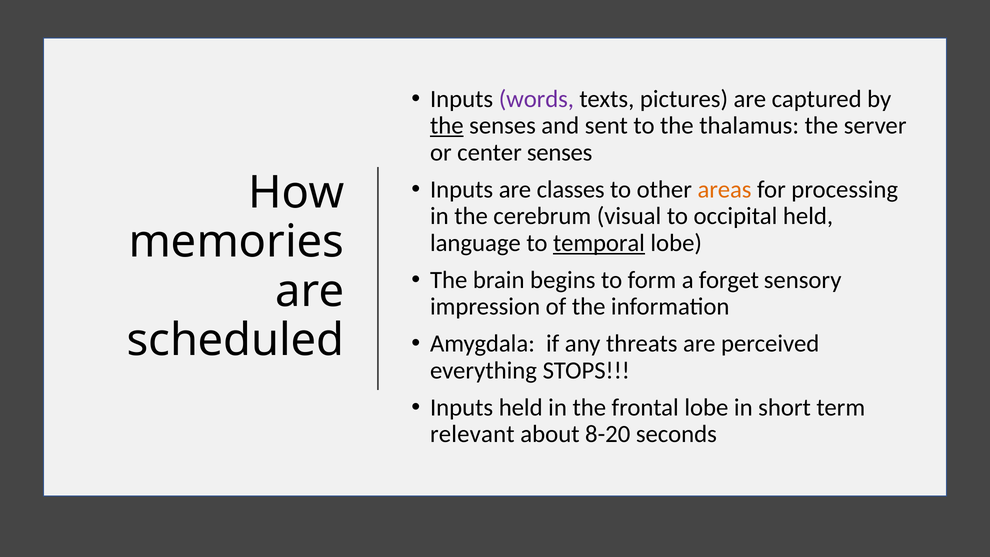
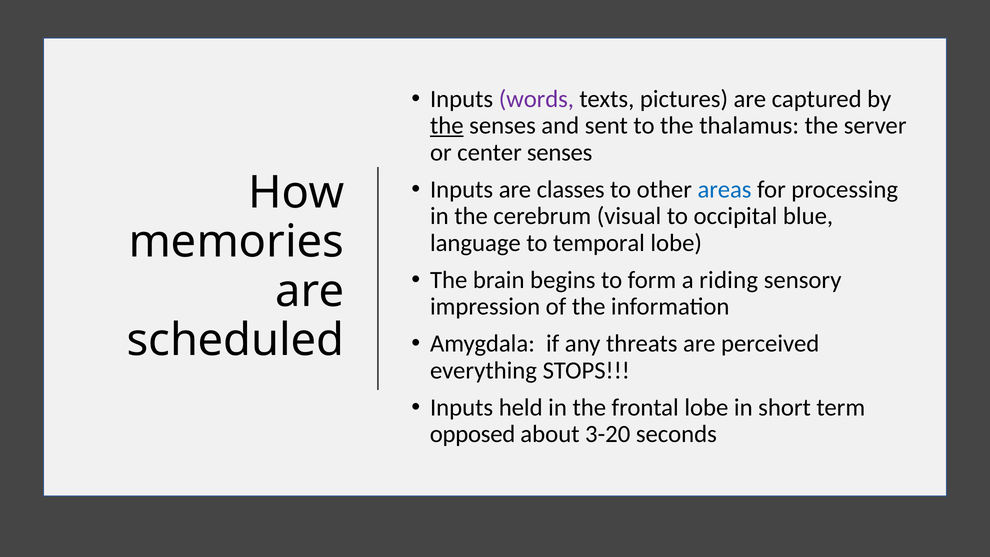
areas colour: orange -> blue
occipital held: held -> blue
temporal underline: present -> none
forget: forget -> riding
relevant: relevant -> opposed
8-20: 8-20 -> 3-20
